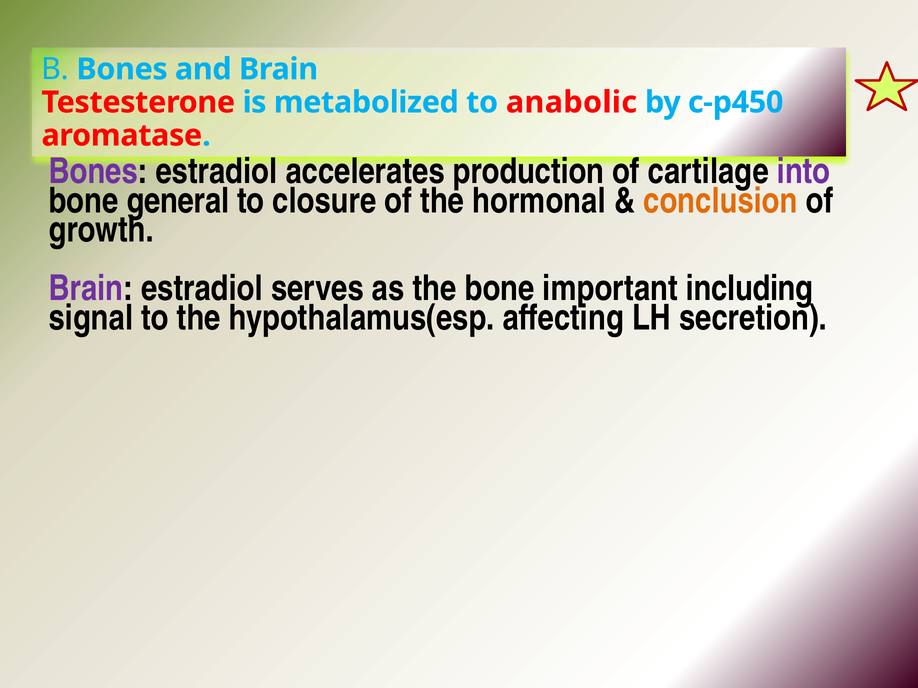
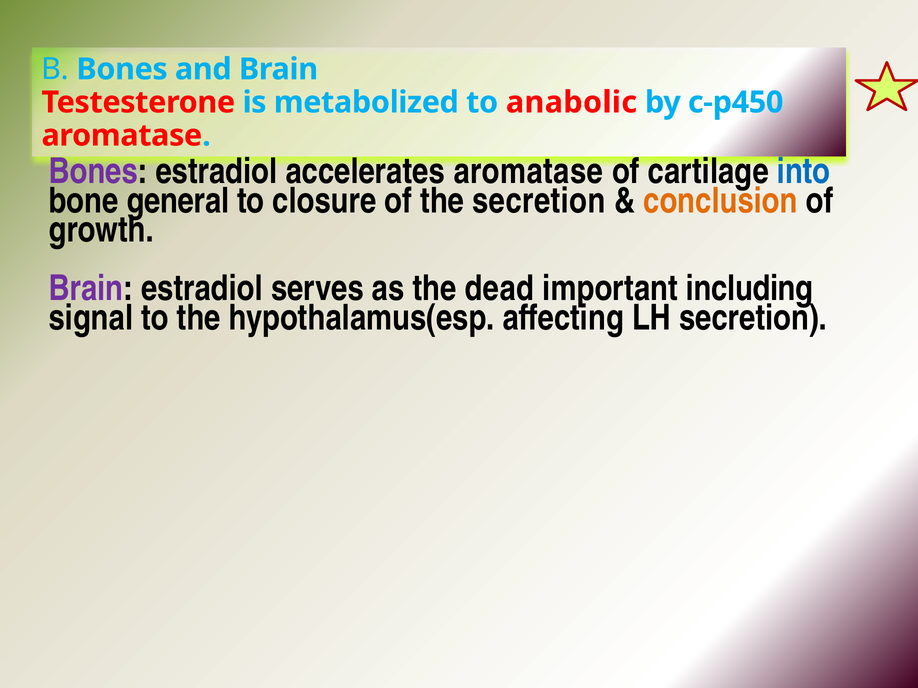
accelerates production: production -> aromatase
into colour: purple -> blue
the hormonal: hormonal -> secretion
the bone: bone -> dead
